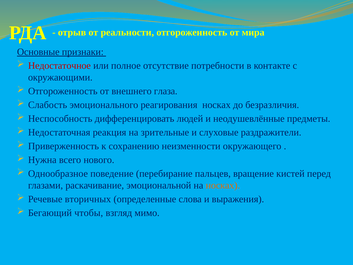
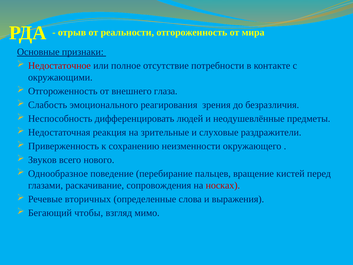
реагирования носках: носках -> зрения
Нужна: Нужна -> Звуков
эмоциональной: эмоциональной -> сопровождения
носках at (223, 185) colour: orange -> red
